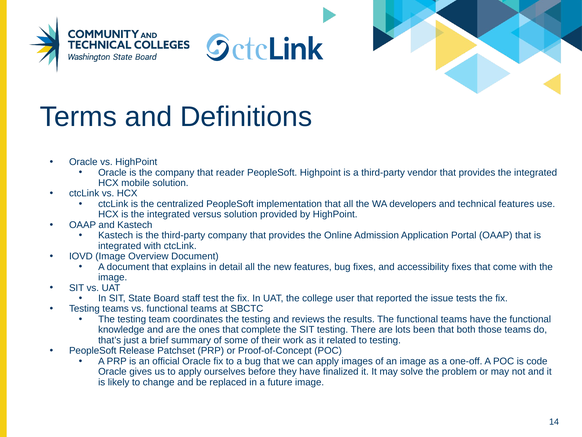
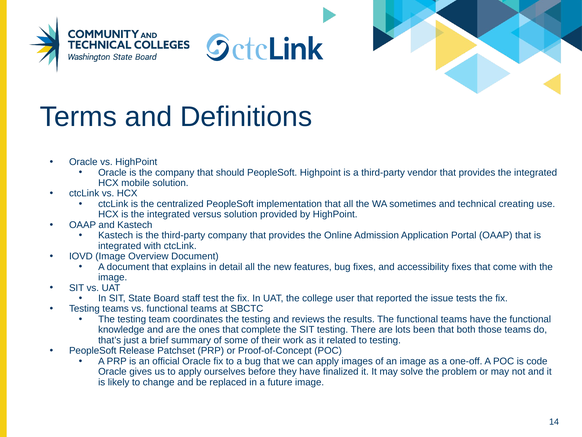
reader: reader -> should
developers: developers -> sometimes
technical features: features -> creating
